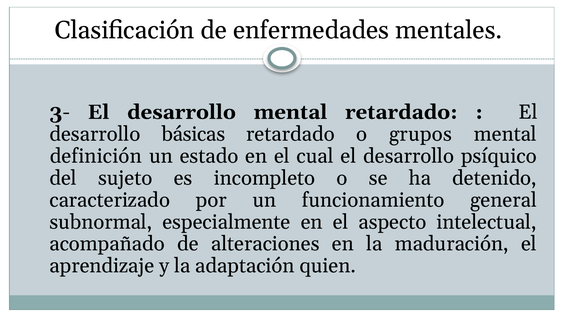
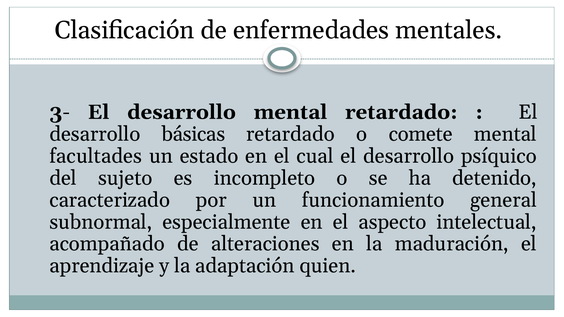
grupos: grupos -> comete
definición: definición -> facultades
